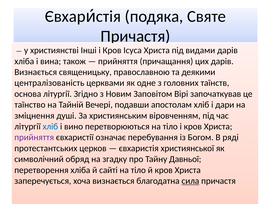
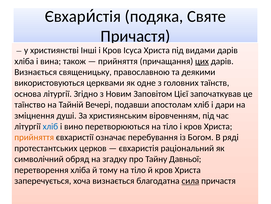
цих underline: none -> present
централізованість: централізованість -> використовуються
Вірі: Вірі -> Цієї
прийняття at (34, 137) colour: purple -> orange
християнської: християнської -> раціональний
сайті: сайті -> тому
